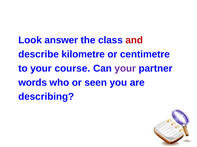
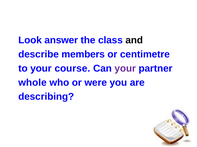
and colour: red -> black
kilometre: kilometre -> members
words: words -> whole
seen: seen -> were
